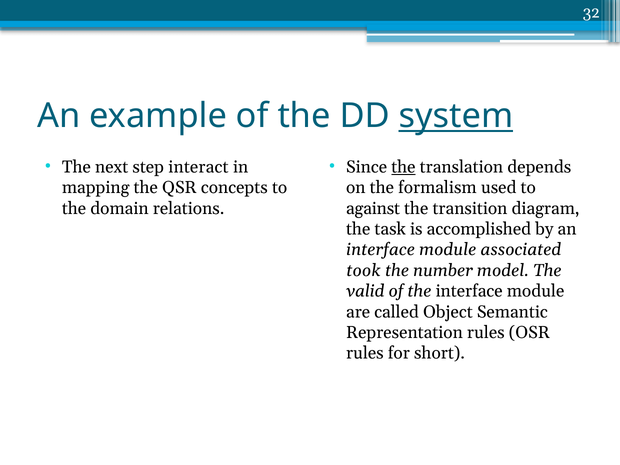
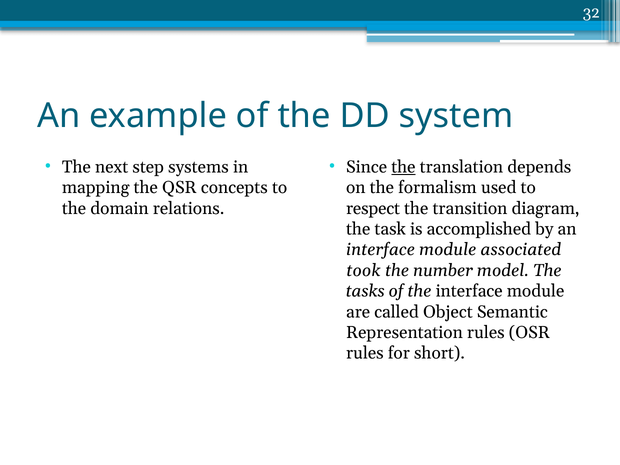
system underline: present -> none
interact: interact -> systems
against: against -> respect
valid: valid -> tasks
